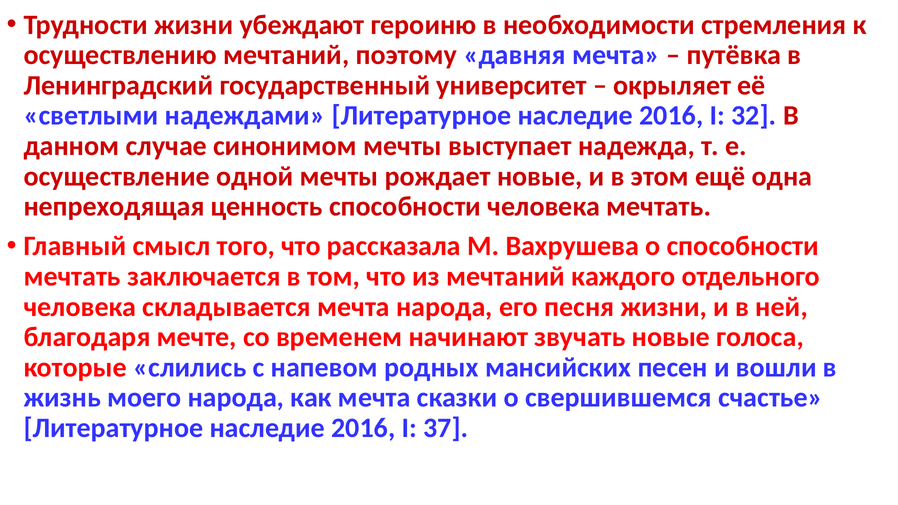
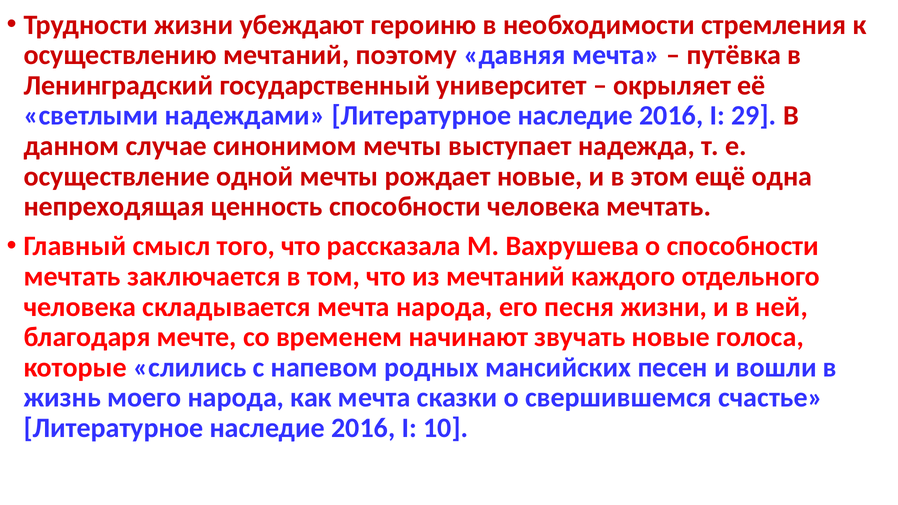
32: 32 -> 29
37: 37 -> 10
